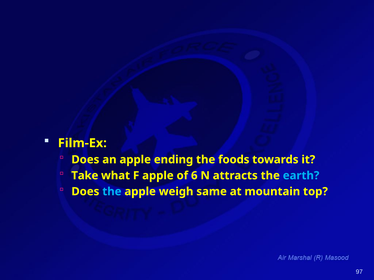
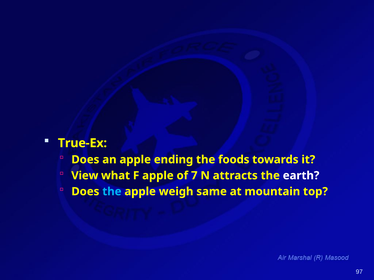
Film-Ex: Film-Ex -> True-Ex
Take: Take -> View
6: 6 -> 7
earth colour: light blue -> white
